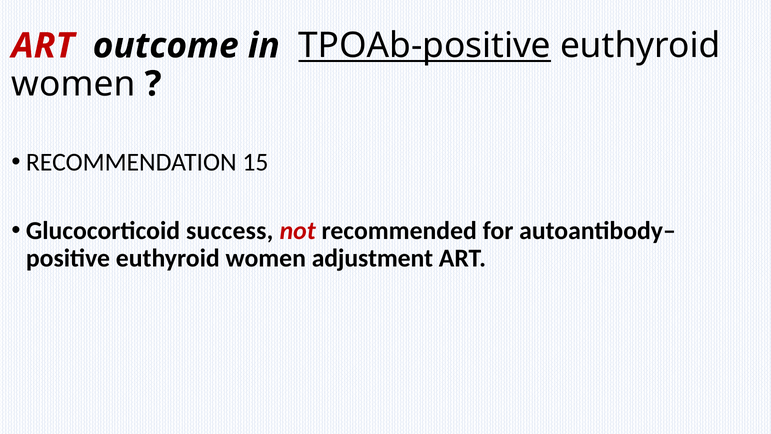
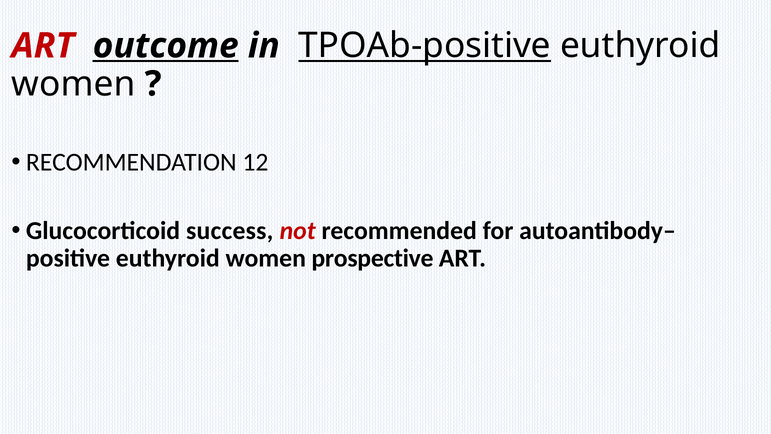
outcome underline: none -> present
15: 15 -> 12
adjustment: adjustment -> prospective
